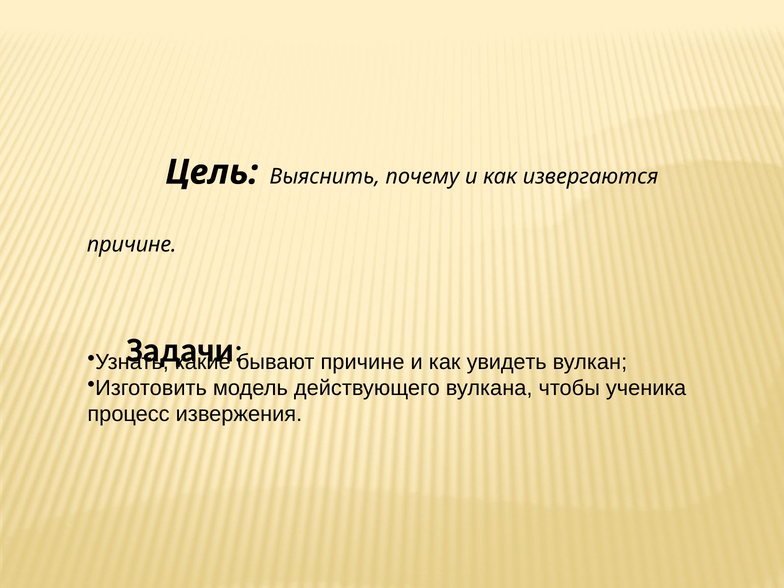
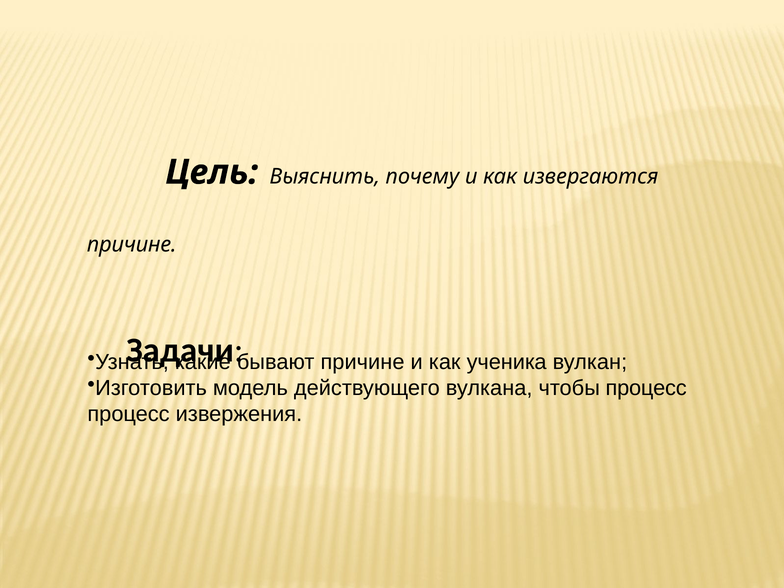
увидеть: увидеть -> ученика
чтобы ученика: ученика -> процесс
